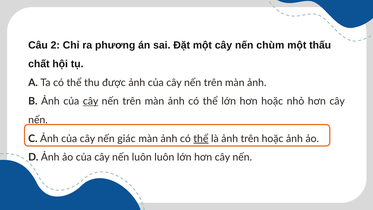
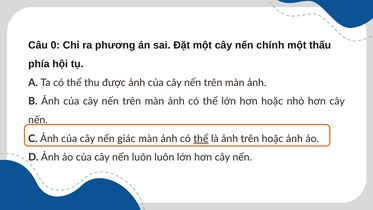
2: 2 -> 0
chùm: chùm -> chính
chất: chất -> phía
cây at (91, 101) underline: present -> none
